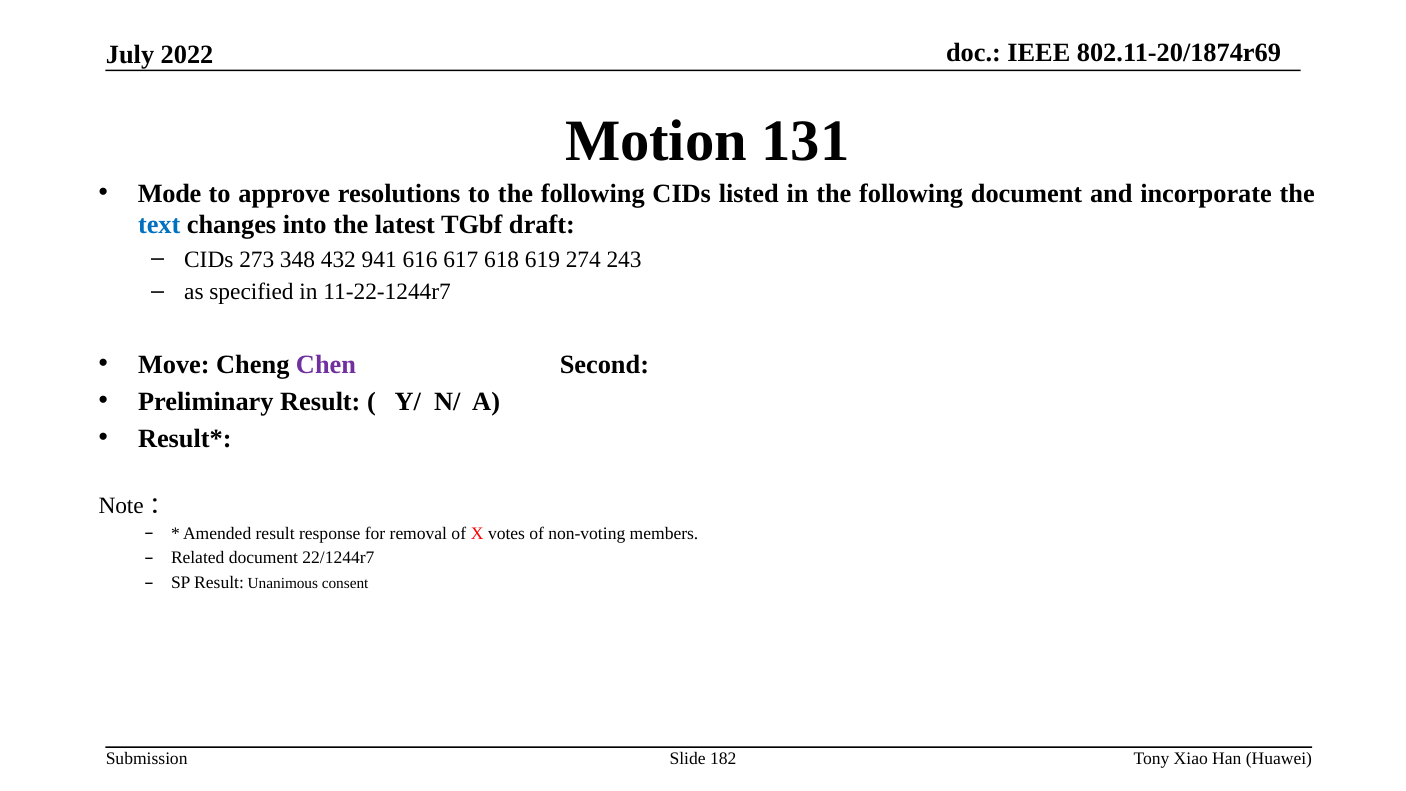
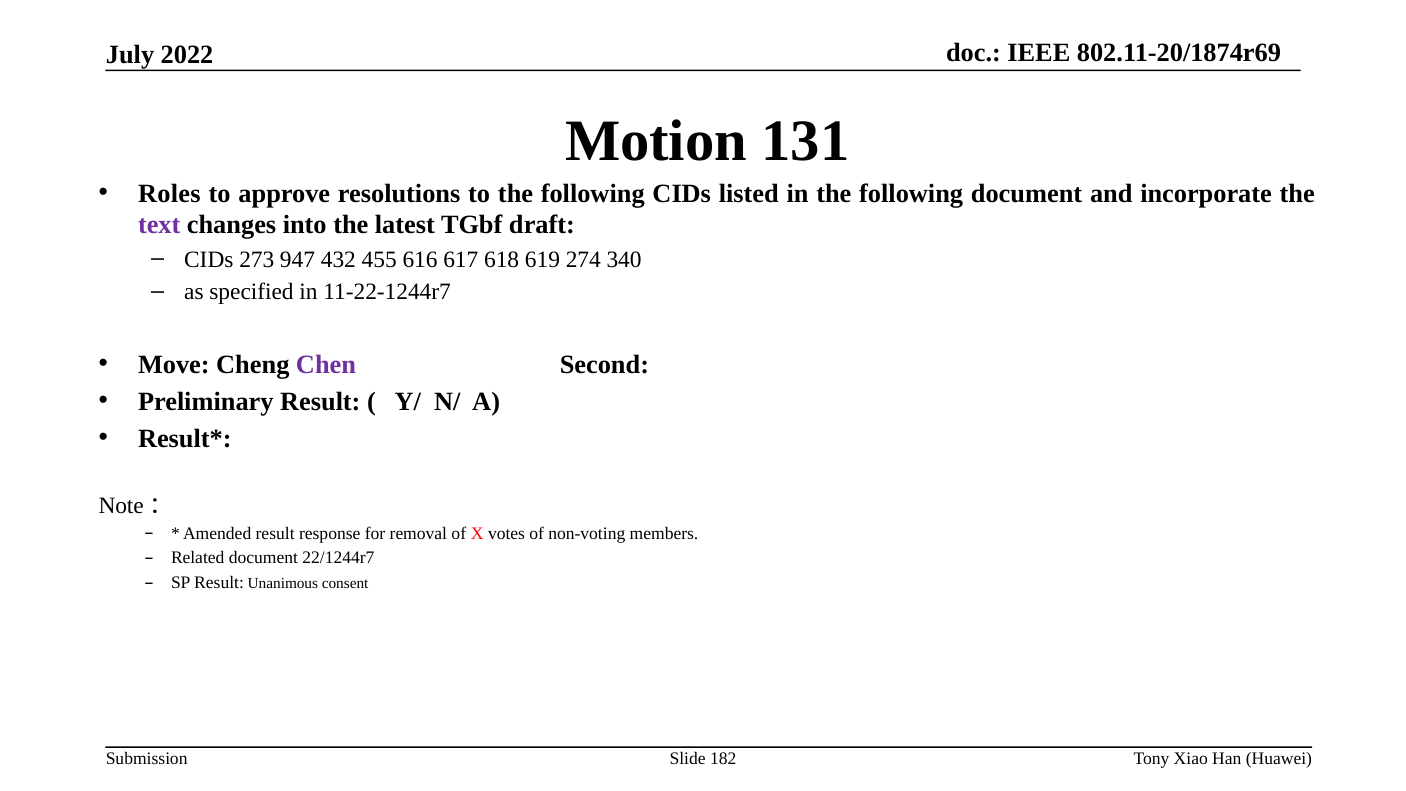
Mode: Mode -> Roles
text colour: blue -> purple
348: 348 -> 947
941: 941 -> 455
243: 243 -> 340
